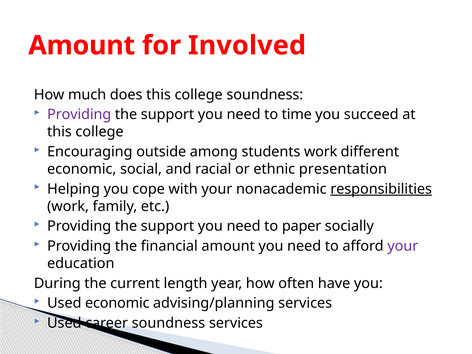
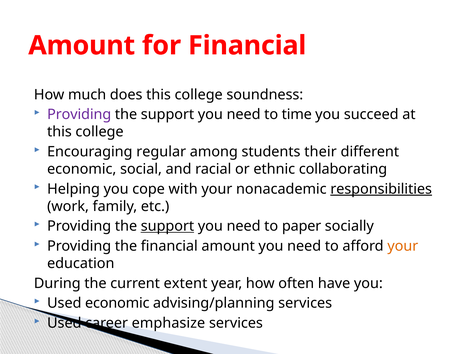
for Involved: Involved -> Financial
outside: outside -> regular
students work: work -> their
presentation: presentation -> collaborating
support at (168, 226) underline: none -> present
your at (403, 246) colour: purple -> orange
length: length -> extent
career soundness: soundness -> emphasize
